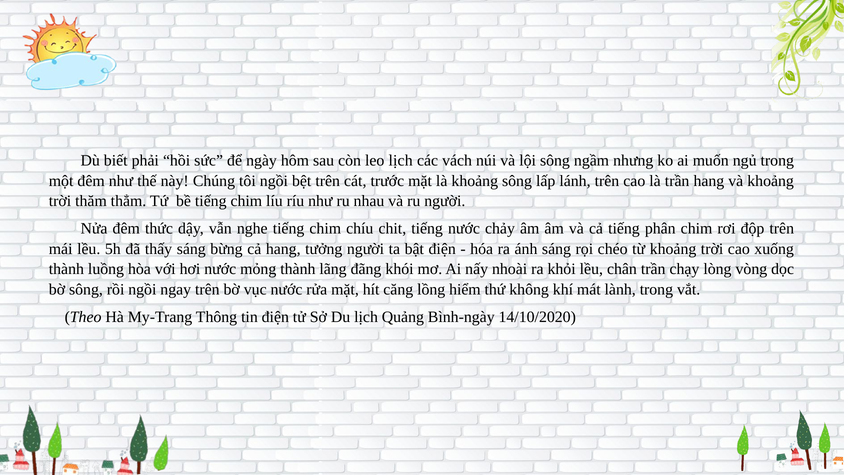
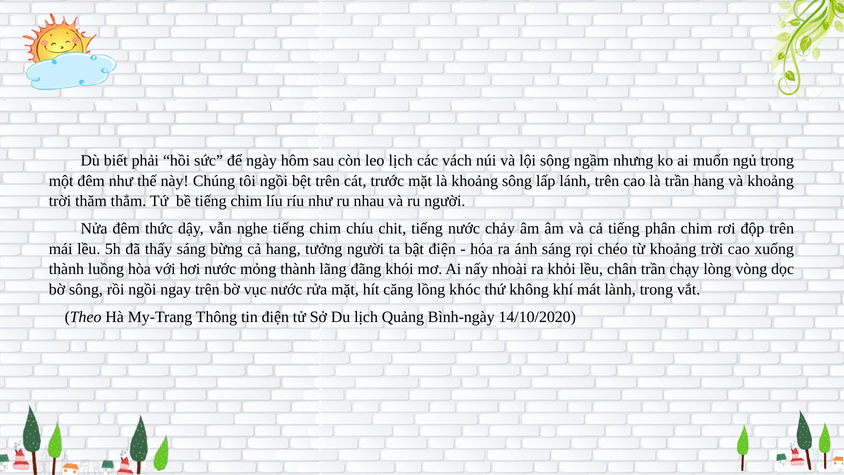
hiểm: hiểm -> khóc
